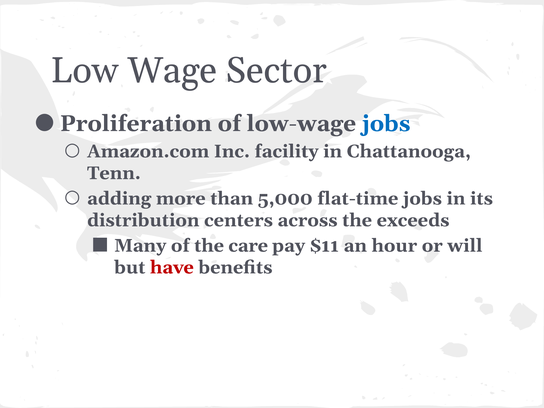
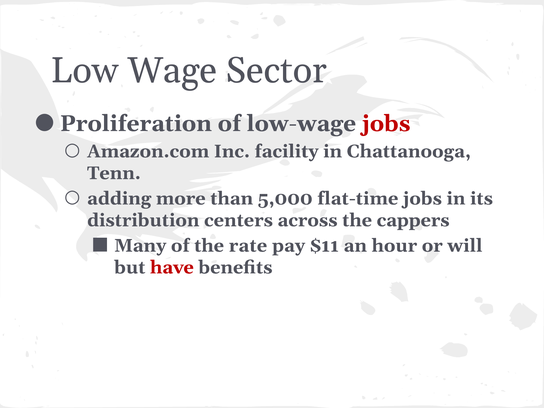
jobs at (386, 124) colour: blue -> red
exceeds: exceeds -> cappers
care: care -> rate
